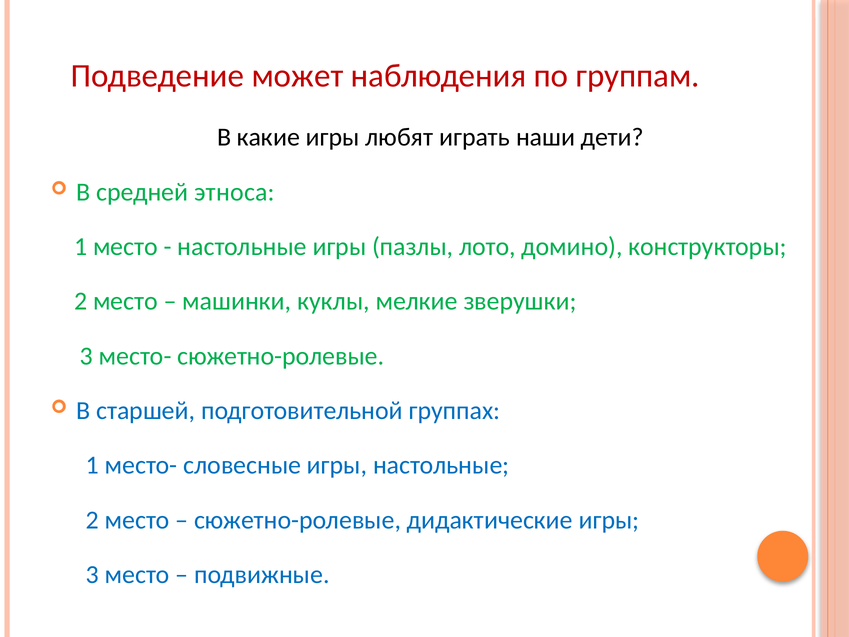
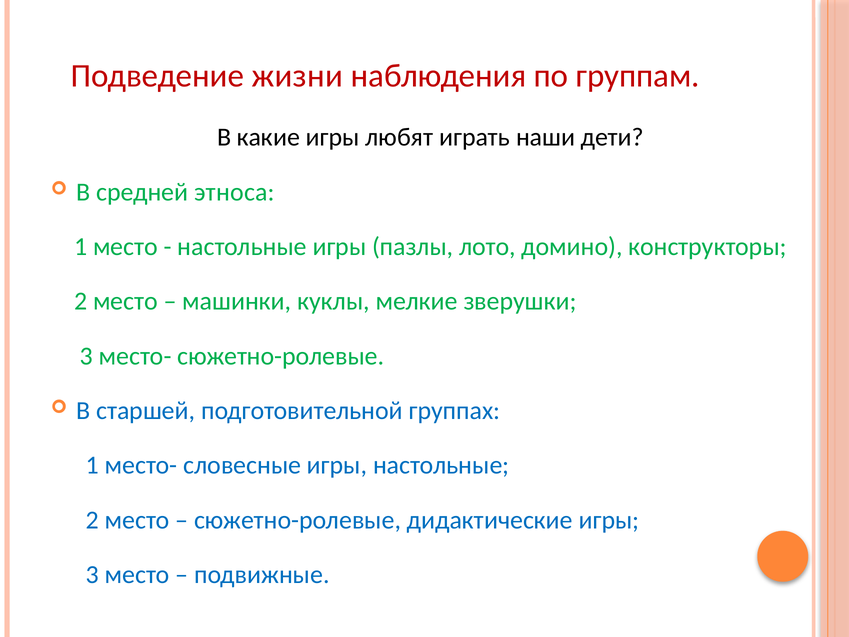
может: может -> жизни
